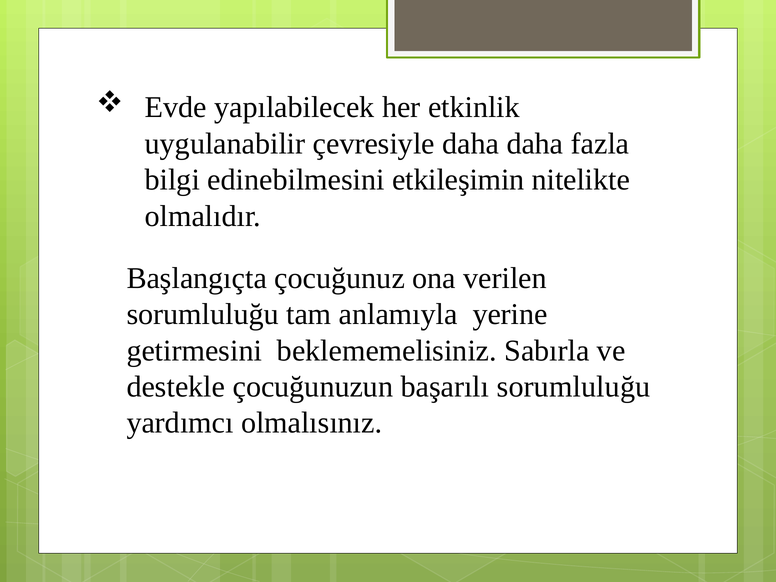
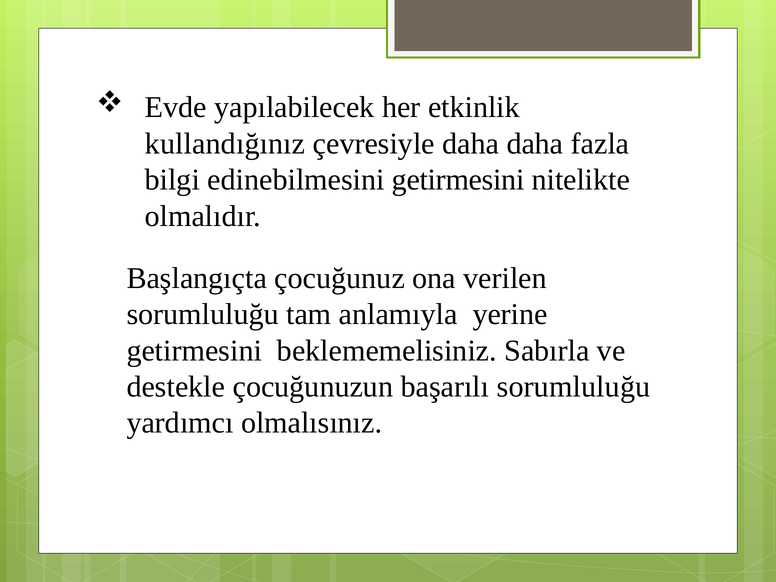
uygulanabilir: uygulanabilir -> kullandığınız
edinebilmesini etkileşimin: etkileşimin -> getirmesini
